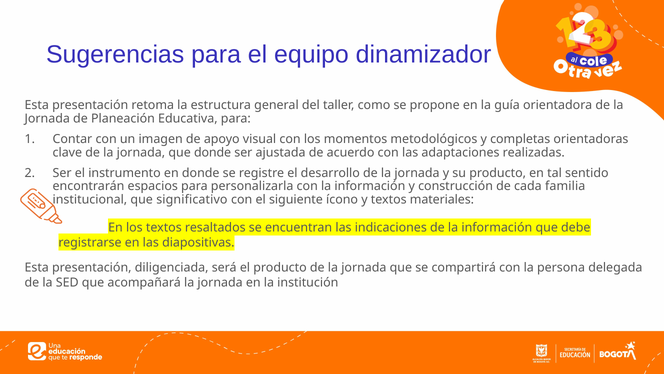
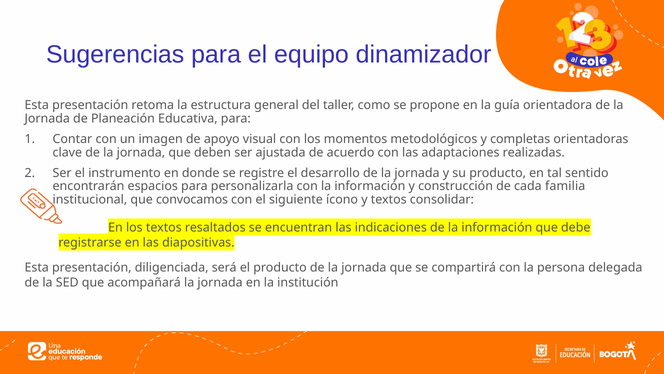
que donde: donde -> deben
significativo: significativo -> convocamos
materiales: materiales -> consolidar
